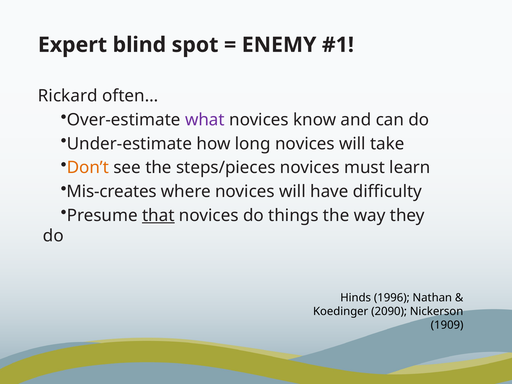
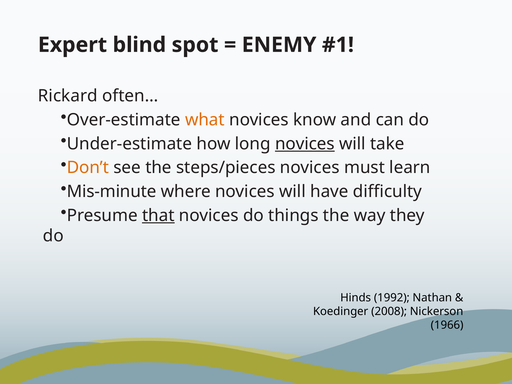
what colour: purple -> orange
novices at (305, 144) underline: none -> present
Mis-creates: Mis-creates -> Mis-minute
1996: 1996 -> 1992
2090: 2090 -> 2008
1909: 1909 -> 1966
